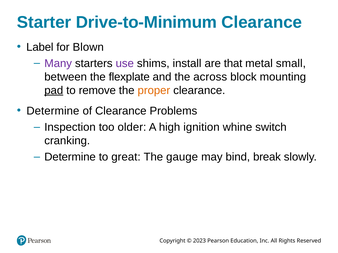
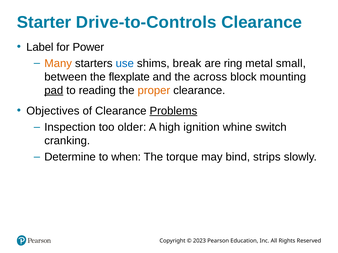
Drive-to-Minimum: Drive-to-Minimum -> Drive-to-Controls
Blown: Blown -> Power
Many colour: purple -> orange
use colour: purple -> blue
install: install -> break
that: that -> ring
remove: remove -> reading
Determine at (53, 111): Determine -> Objectives
Problems underline: none -> present
great: great -> when
gauge: gauge -> torque
break: break -> strips
